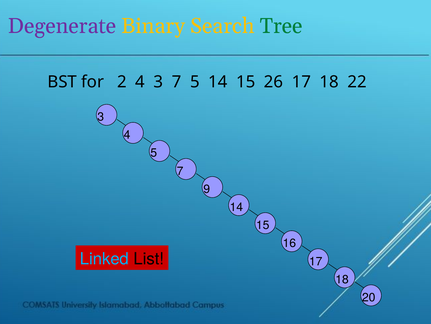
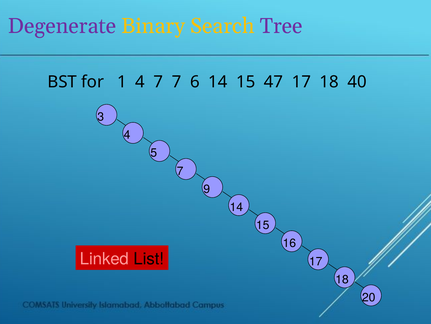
Tree colour: green -> purple
2: 2 -> 1
4 3: 3 -> 7
7 5: 5 -> 6
26: 26 -> 47
22: 22 -> 40
Linked colour: light blue -> pink
